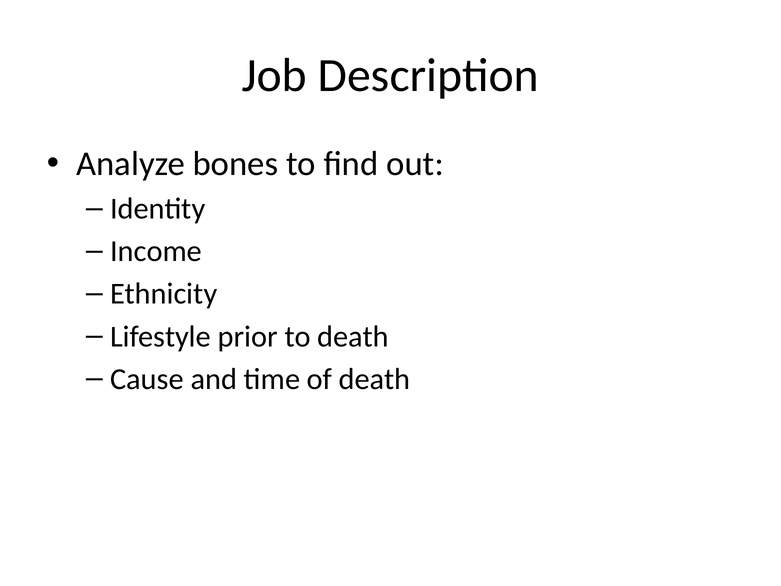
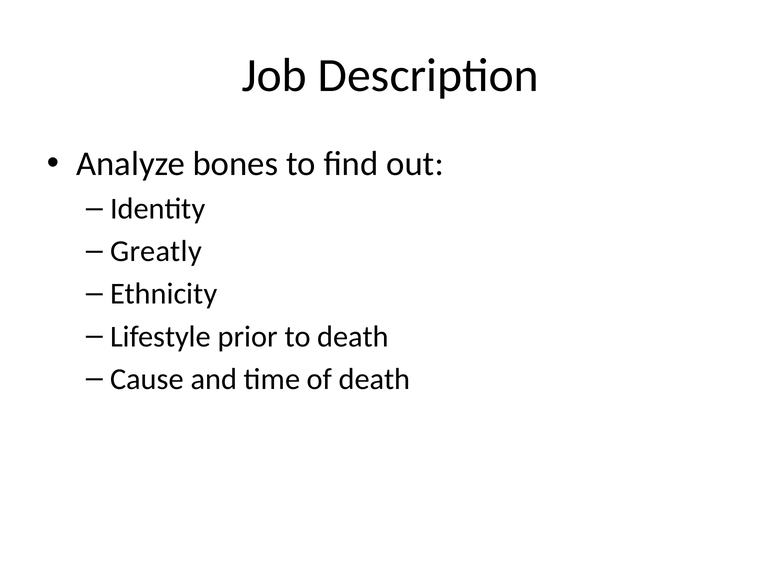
Income: Income -> Greatly
